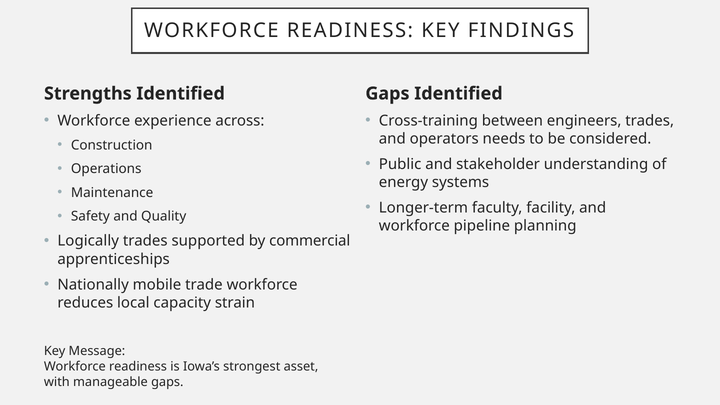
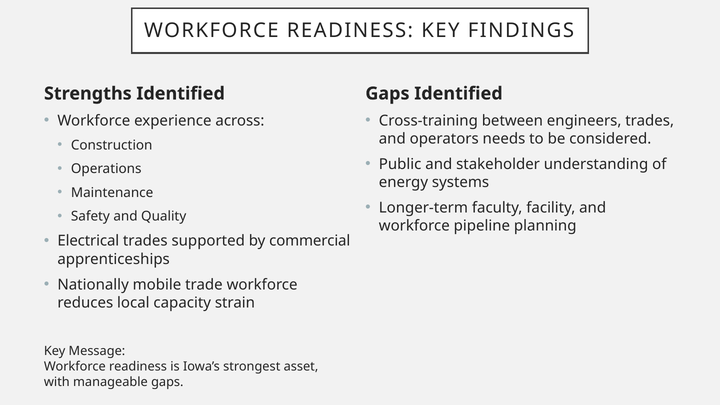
Logically: Logically -> Electrical
